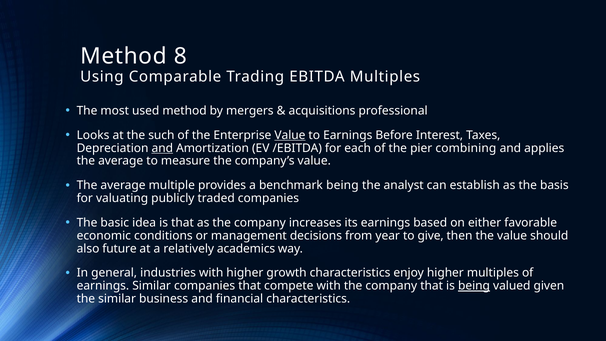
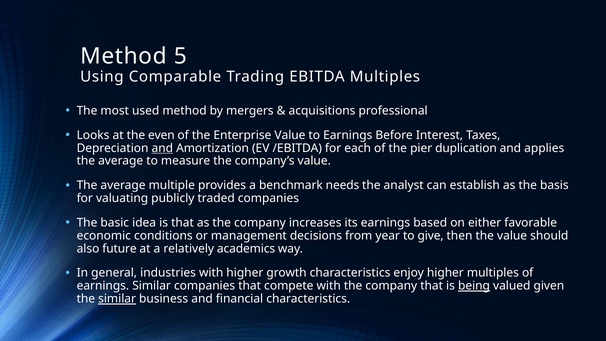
8: 8 -> 5
such: such -> even
Value at (290, 135) underline: present -> none
combining: combining -> duplication
benchmark being: being -> needs
similar at (117, 299) underline: none -> present
